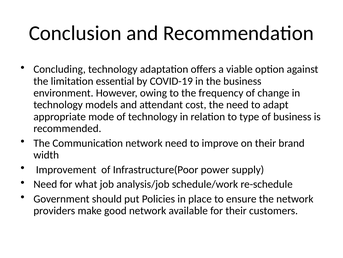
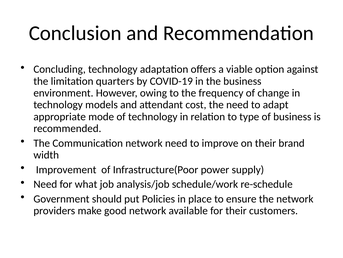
essential: essential -> quarters
